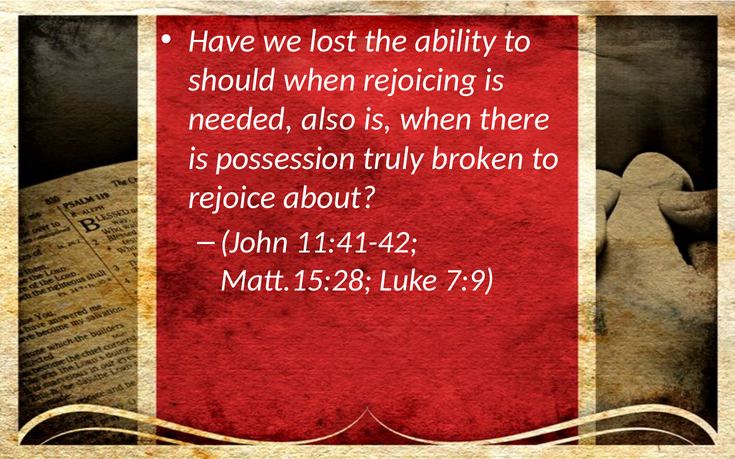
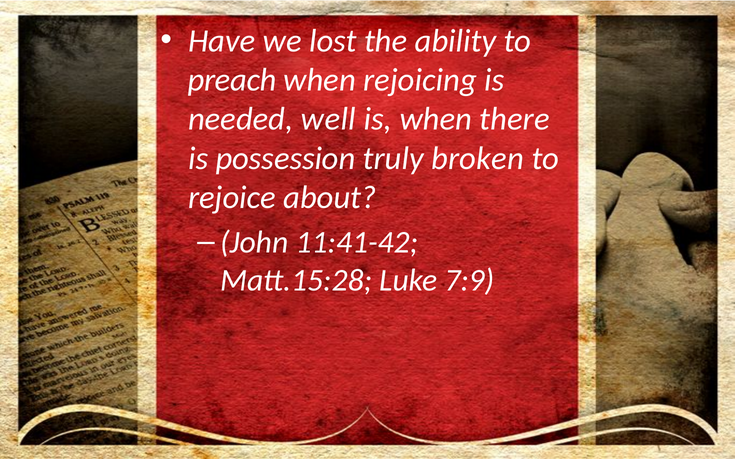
should: should -> preach
also: also -> well
